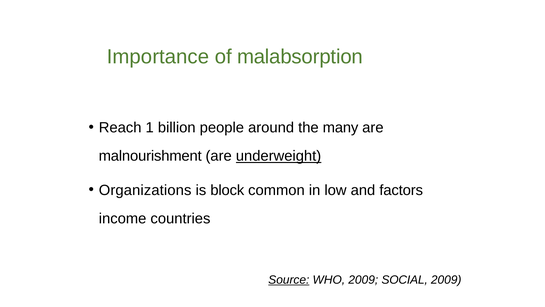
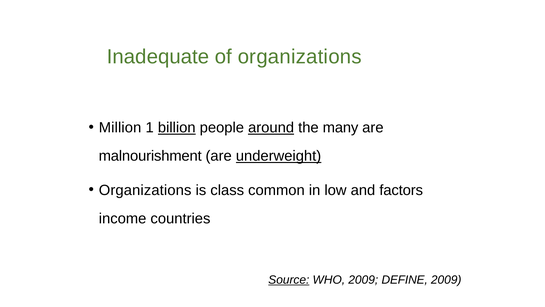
Importance: Importance -> Inadequate
of malabsorption: malabsorption -> organizations
Reach: Reach -> Million
billion underline: none -> present
around underline: none -> present
block: block -> class
SOCIAL: SOCIAL -> DEFINE
